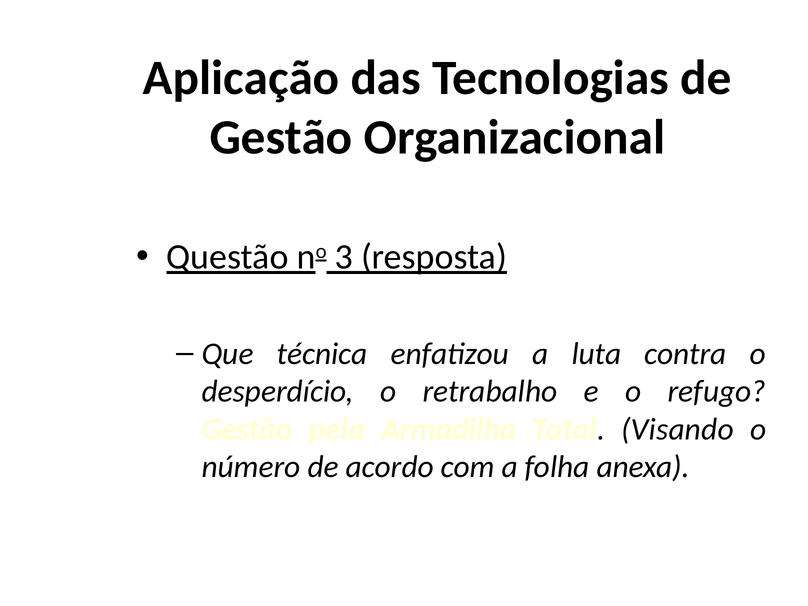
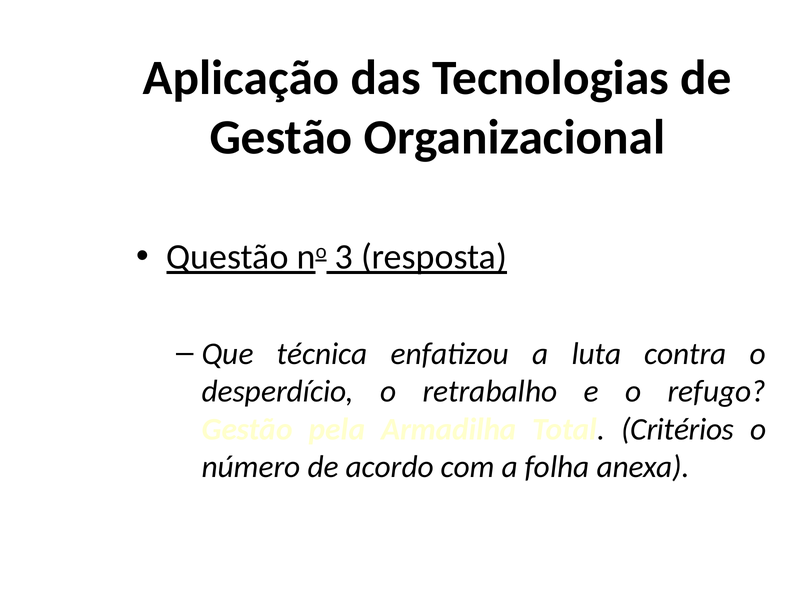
Visando: Visando -> Critérios
